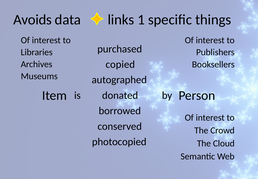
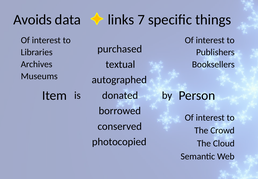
1: 1 -> 7
copied: copied -> textual
